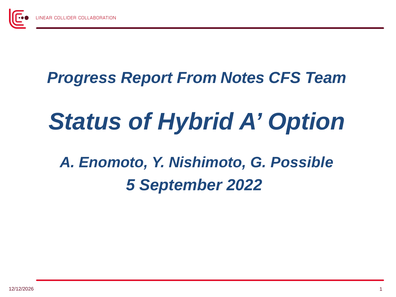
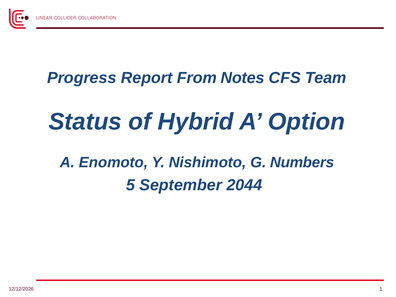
Possible: Possible -> Numbers
2022: 2022 -> 2044
